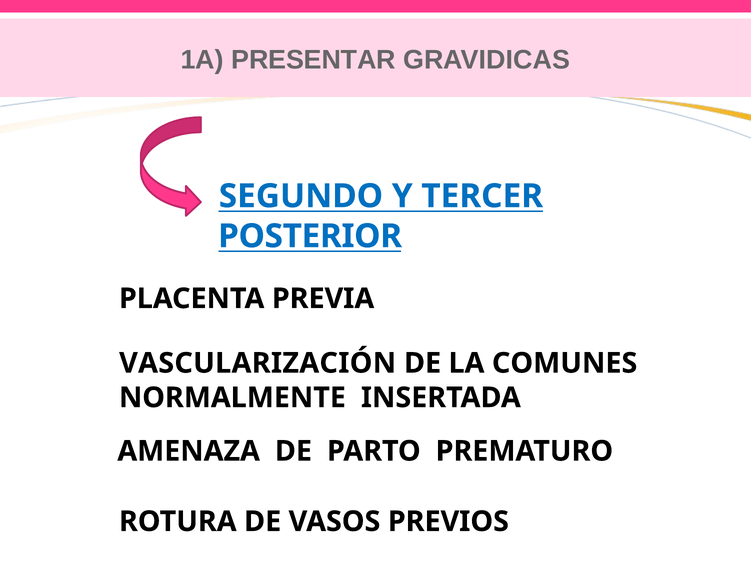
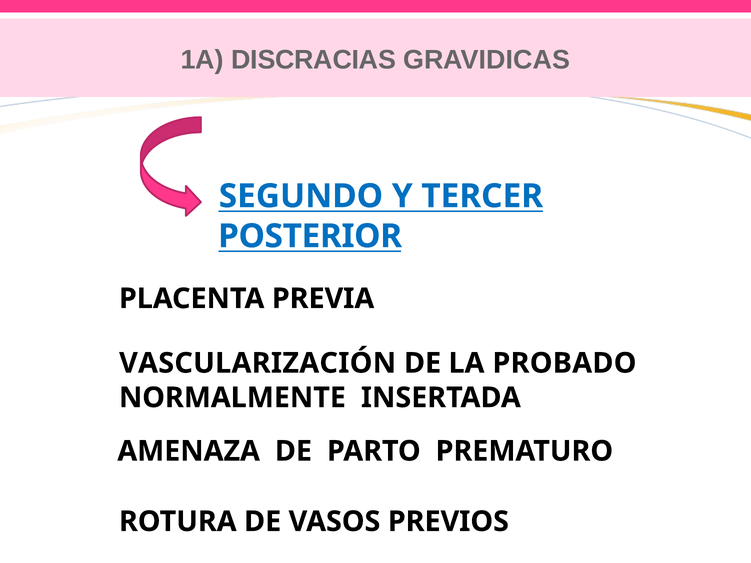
PRESENTAR: PRESENTAR -> DISCRACIAS
COMUNES: COMUNES -> PROBADO
